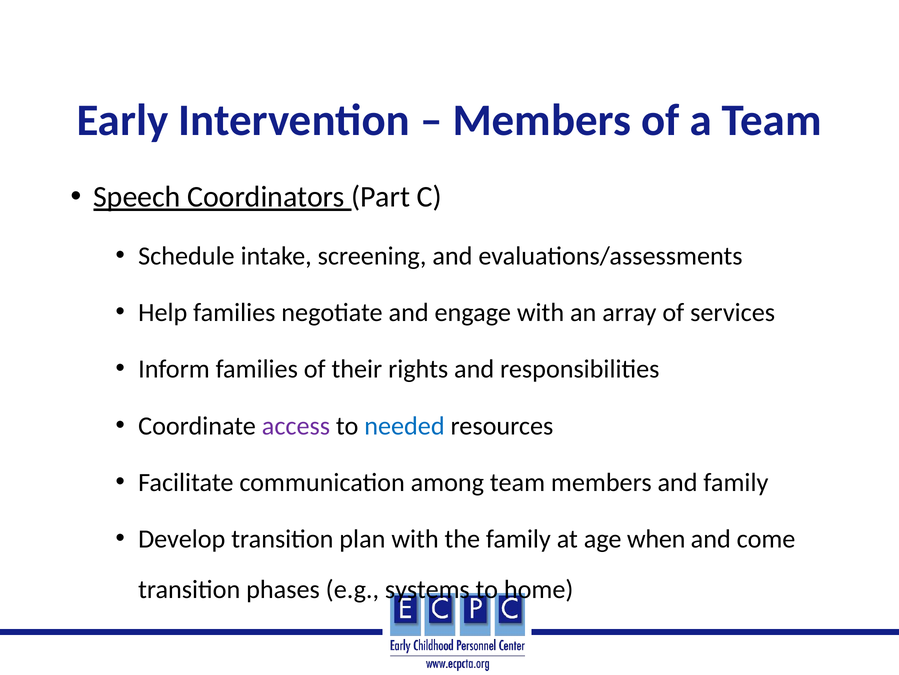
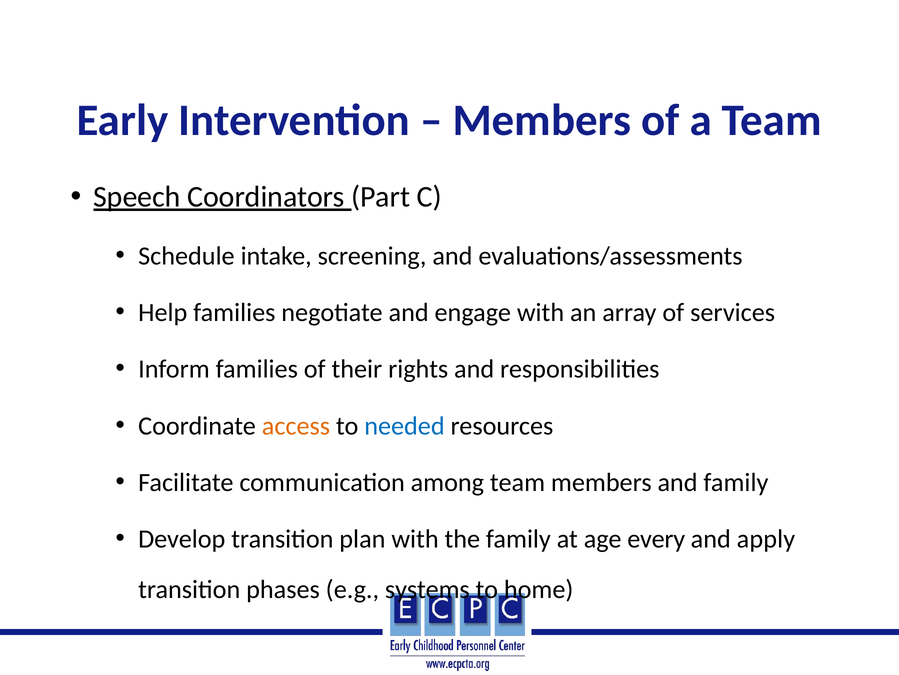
access colour: purple -> orange
when: when -> every
come: come -> apply
